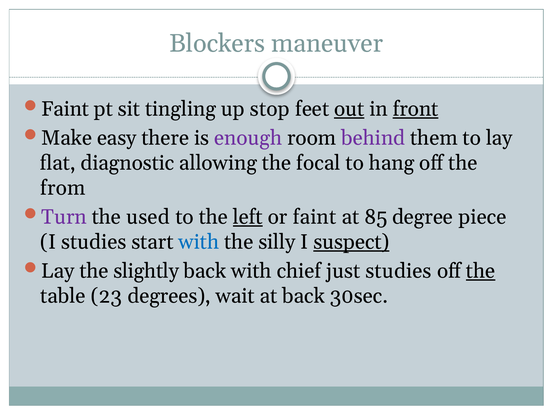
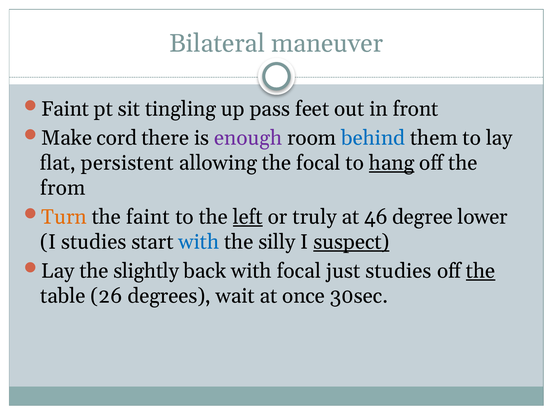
Blockers: Blockers -> Bilateral
stop: stop -> pass
out underline: present -> none
front underline: present -> none
easy: easy -> cord
behind colour: purple -> blue
diagnostic: diagnostic -> persistent
hang underline: none -> present
Turn colour: purple -> orange
the used: used -> faint
or faint: faint -> truly
85: 85 -> 46
piece: piece -> lower
with chief: chief -> focal
23: 23 -> 26
at back: back -> once
